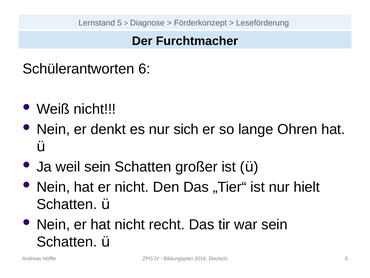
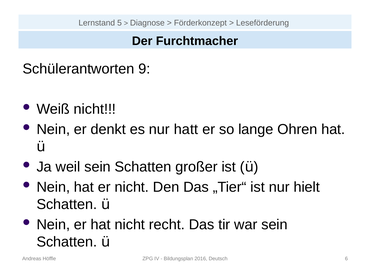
Schülerantworten 6: 6 -> 9
sich: sich -> hatt
